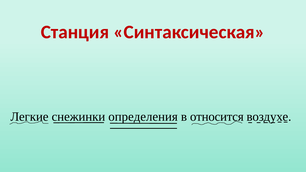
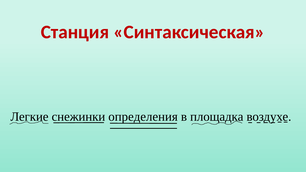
относится: относится -> площадка
